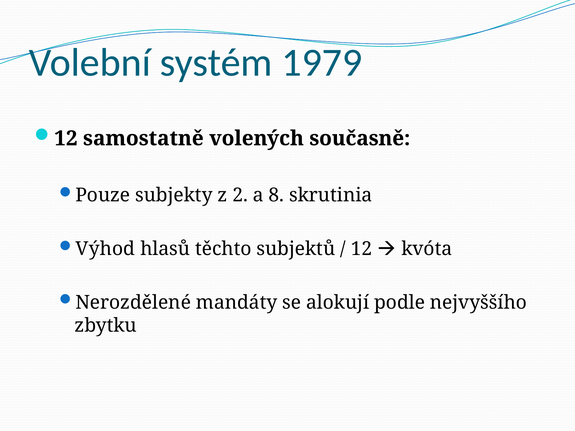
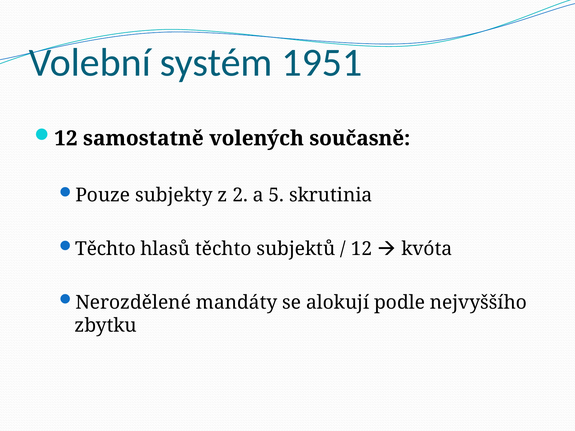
1979: 1979 -> 1951
8: 8 -> 5
Výhod at (105, 249): Výhod -> Těchto
